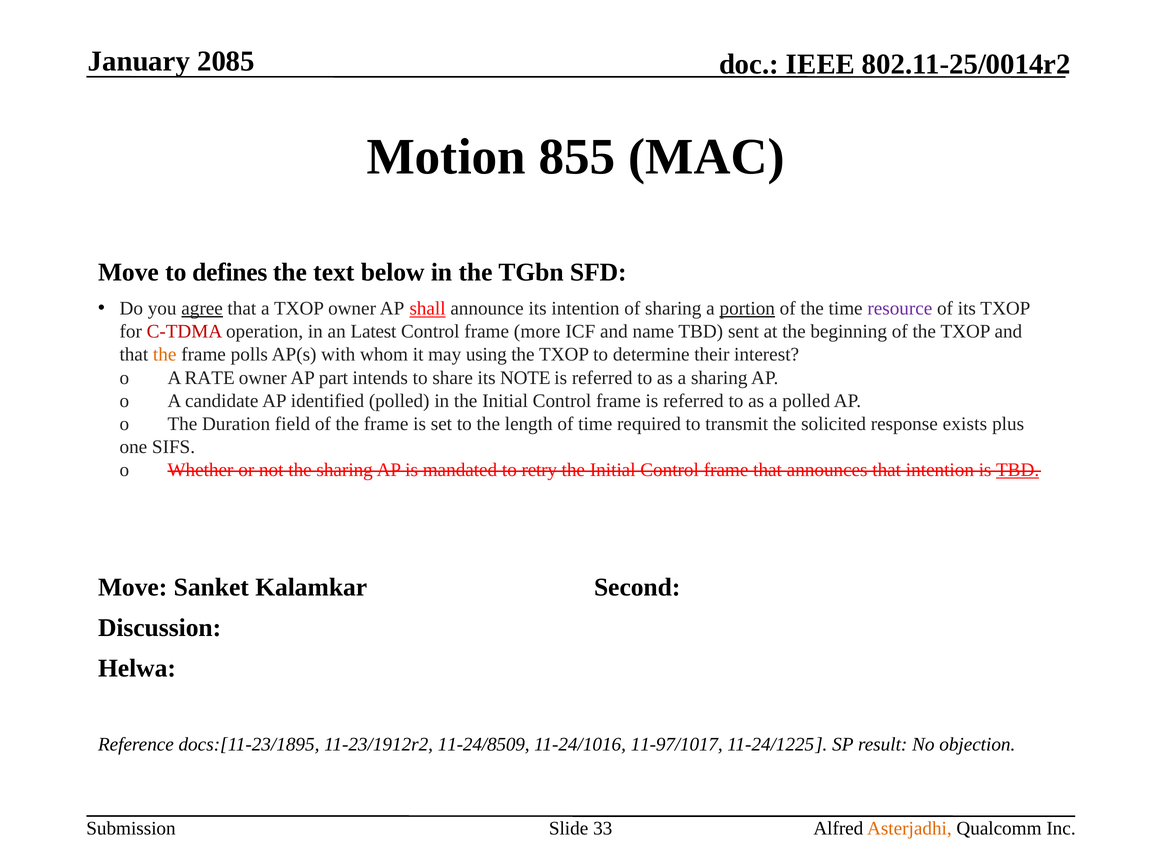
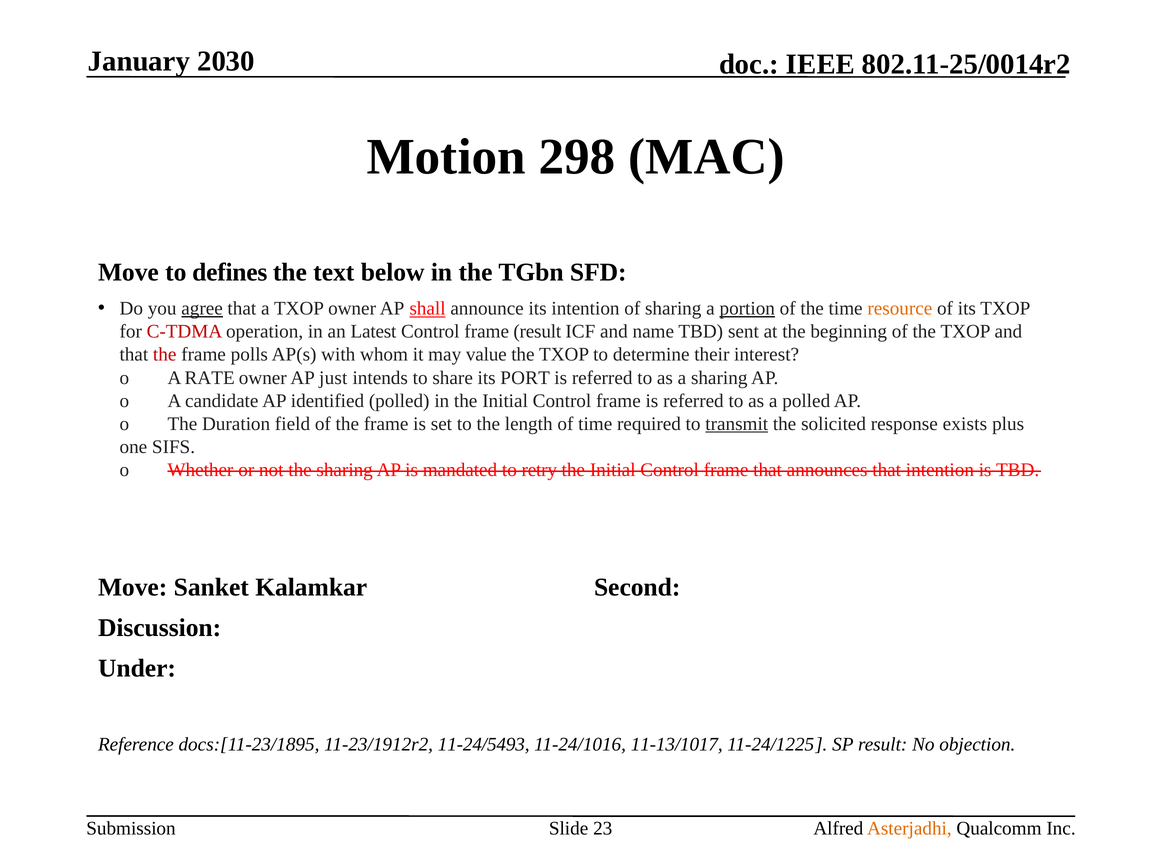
2085: 2085 -> 2030
855: 855 -> 298
resource colour: purple -> orange
frame more: more -> result
the at (165, 355) colour: orange -> red
using: using -> value
part: part -> just
NOTE: NOTE -> PORT
transmit underline: none -> present
TBD at (1018, 470) underline: present -> none
Helwa: Helwa -> Under
11-24/8509: 11-24/8509 -> 11-24/5493
11-97/1017: 11-97/1017 -> 11-13/1017
33: 33 -> 23
